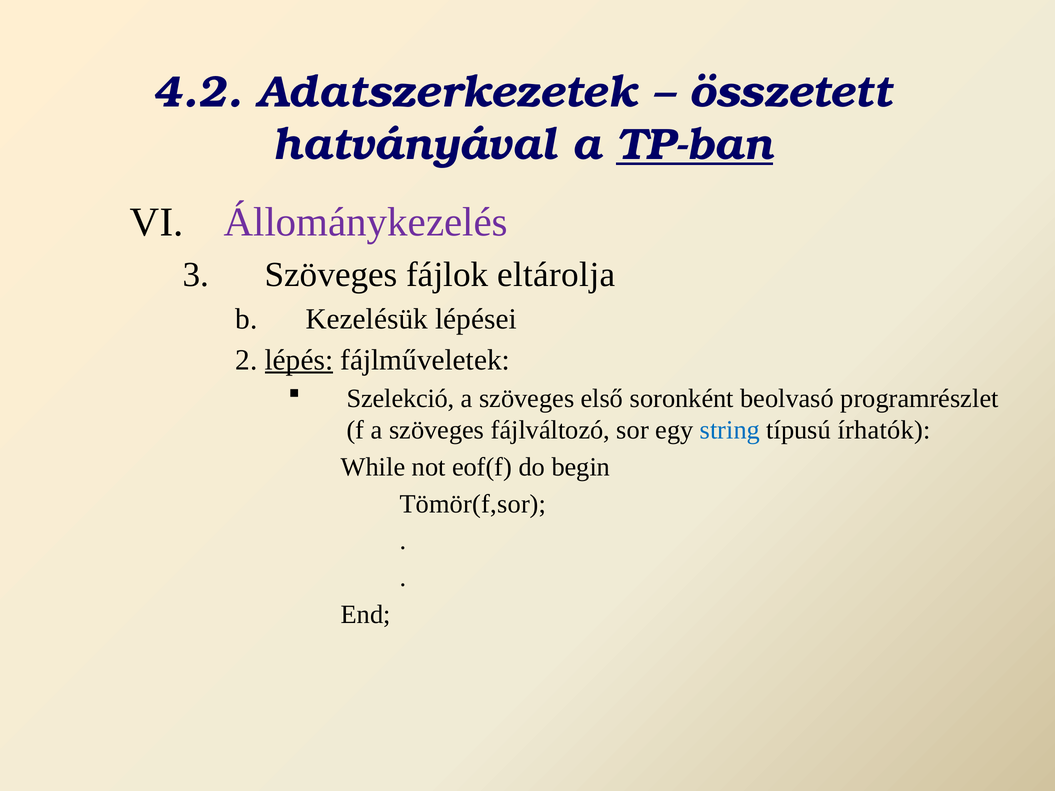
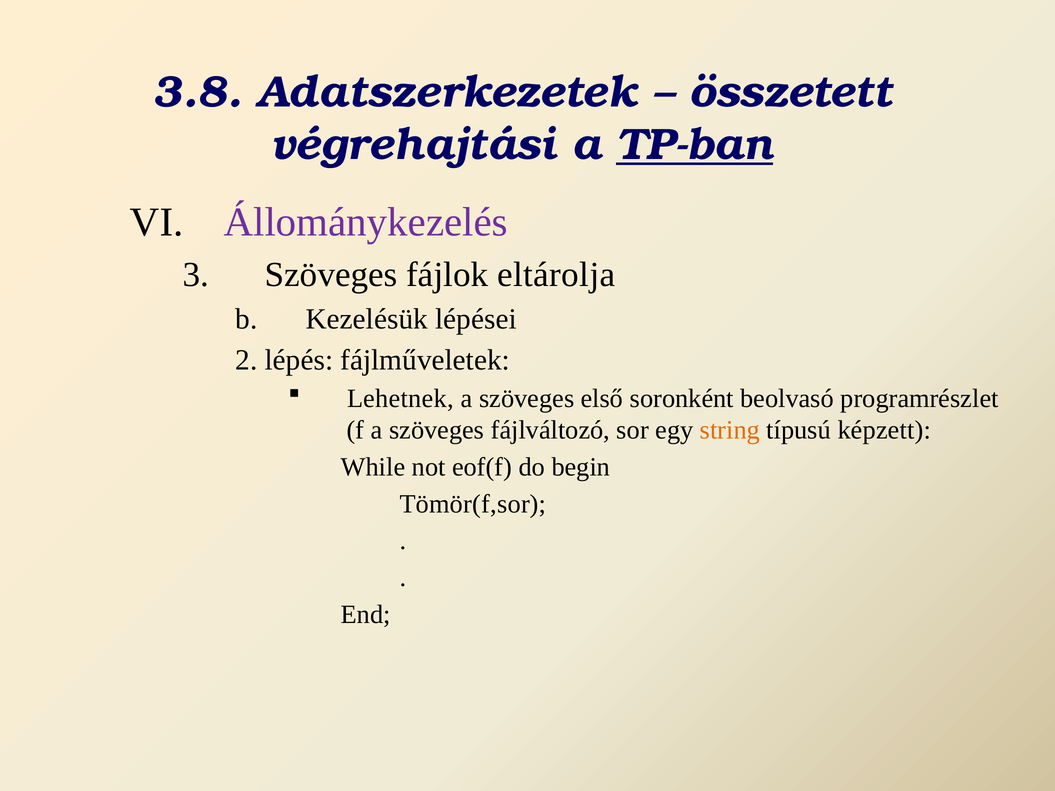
4.2: 4.2 -> 3.8
hatványával: hatványával -> végrehajtási
lépés underline: present -> none
Szelekció: Szelekció -> Lehetnek
string colour: blue -> orange
írhatók: írhatók -> képzett
